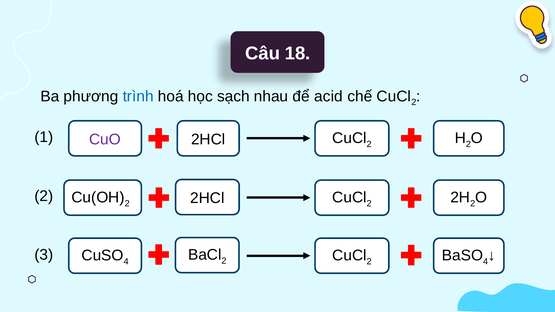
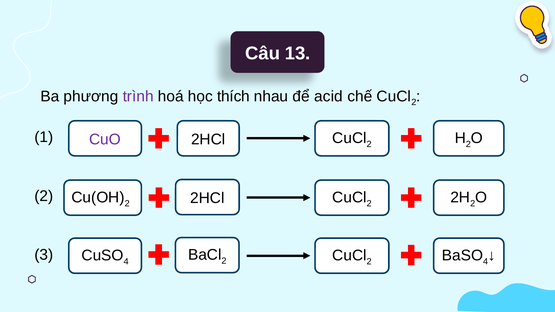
18: 18 -> 13
trình colour: blue -> purple
sạch: sạch -> thích
